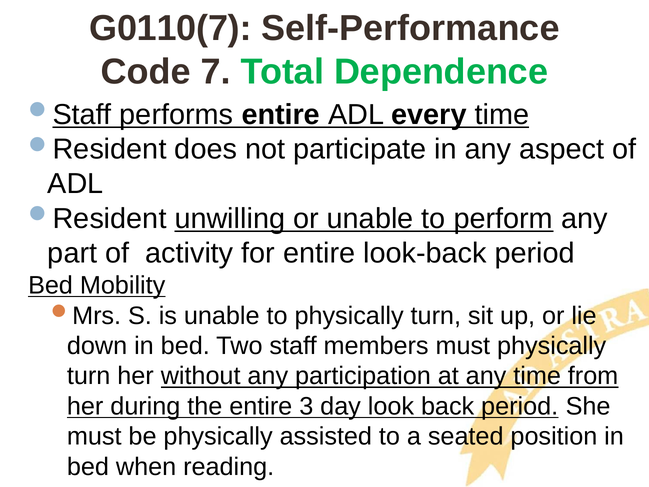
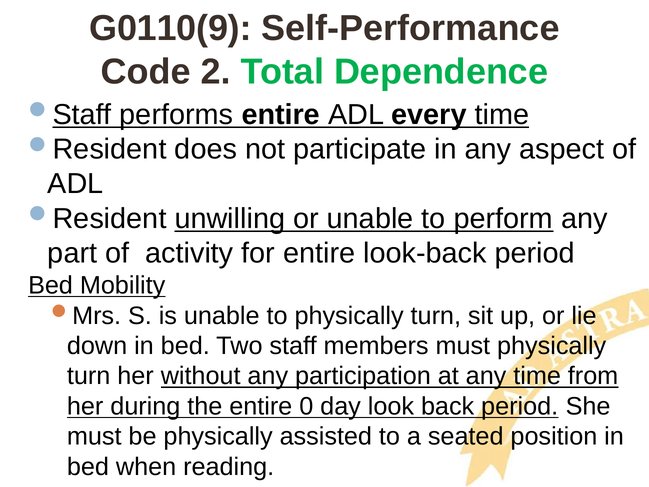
G0110(7: G0110(7 -> G0110(9
7: 7 -> 2
3: 3 -> 0
